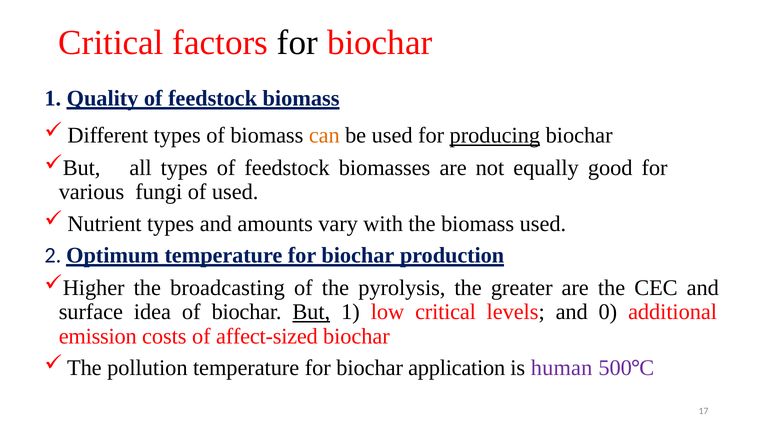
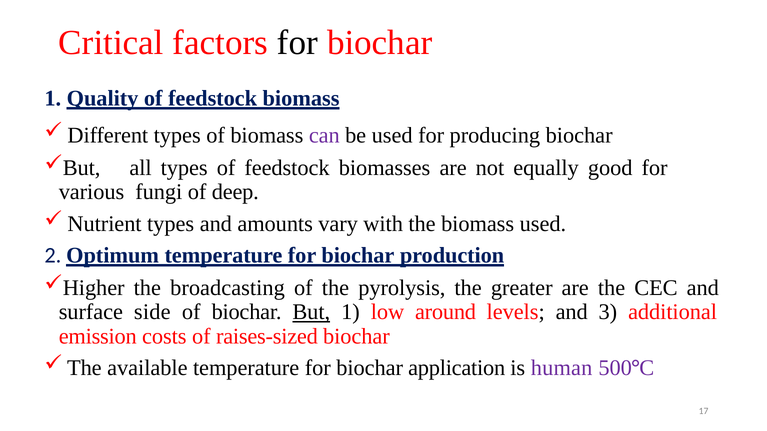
can colour: orange -> purple
producing underline: present -> none
of used: used -> deep
idea: idea -> side
low critical: critical -> around
0: 0 -> 3
affect-sized: affect-sized -> raises-sized
pollution: pollution -> available
